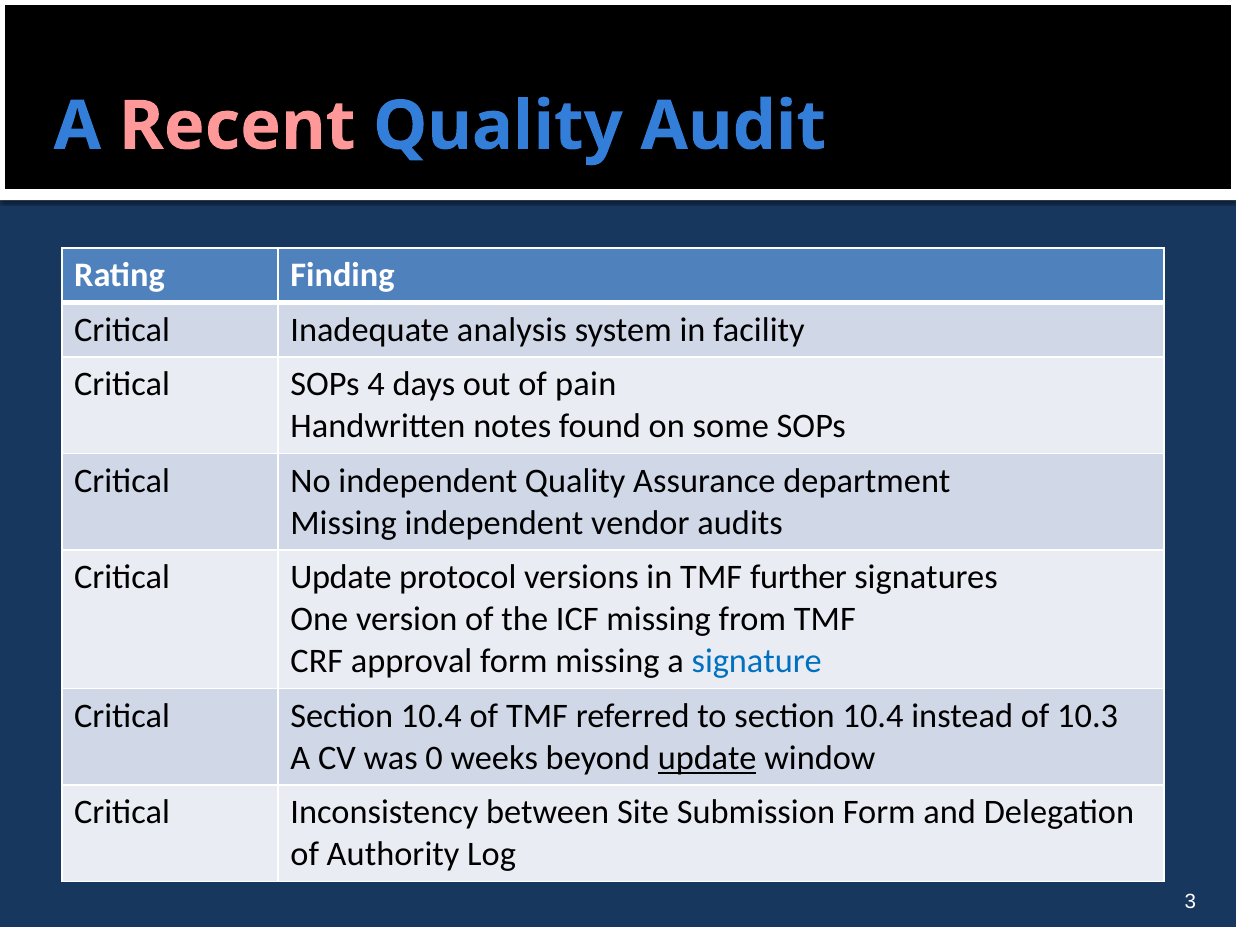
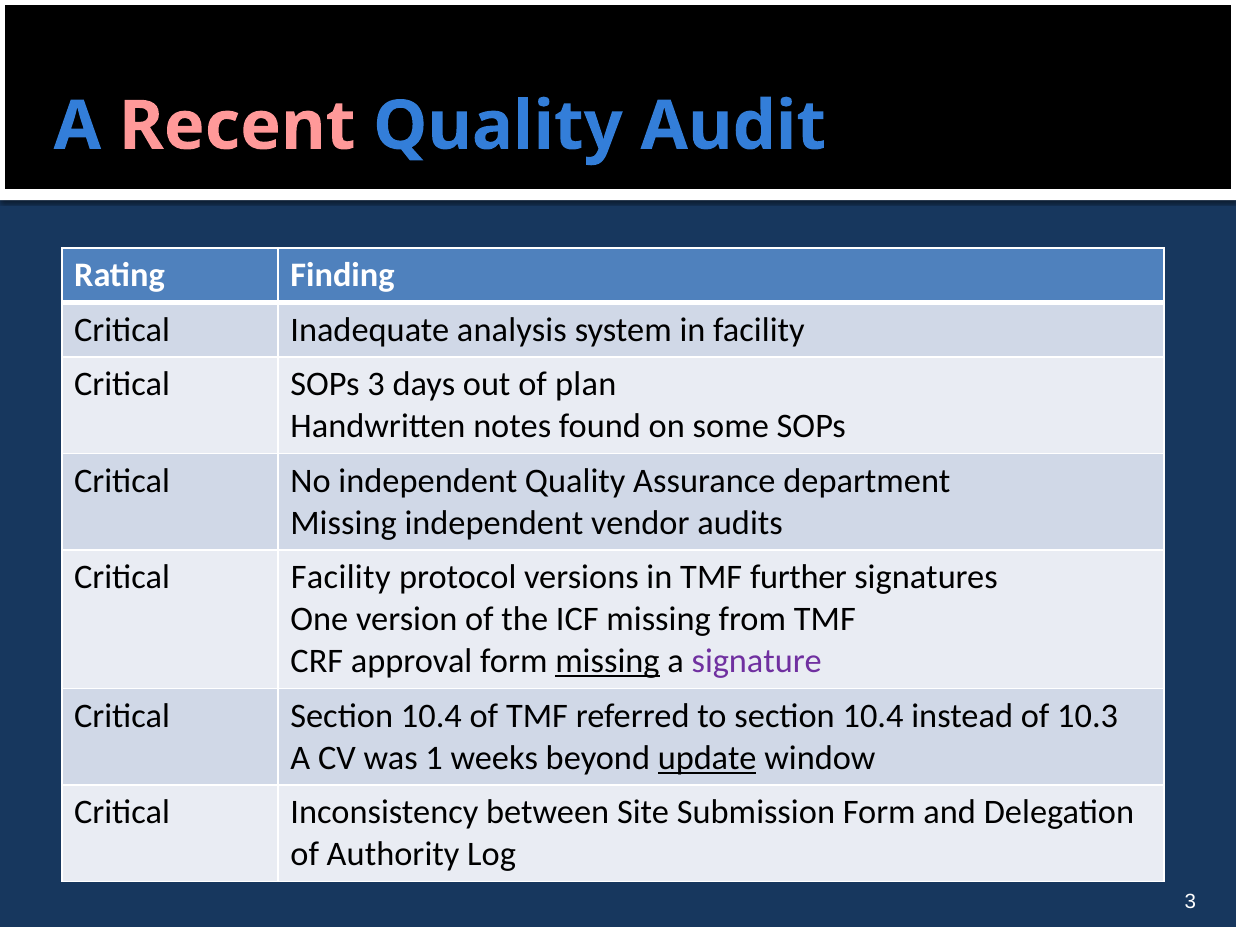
SOPs 4: 4 -> 3
pain: pain -> plan
Critical Update: Update -> Facility
missing at (607, 661) underline: none -> present
signature colour: blue -> purple
0: 0 -> 1
